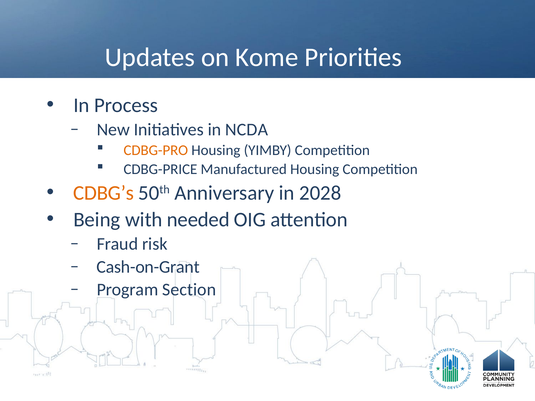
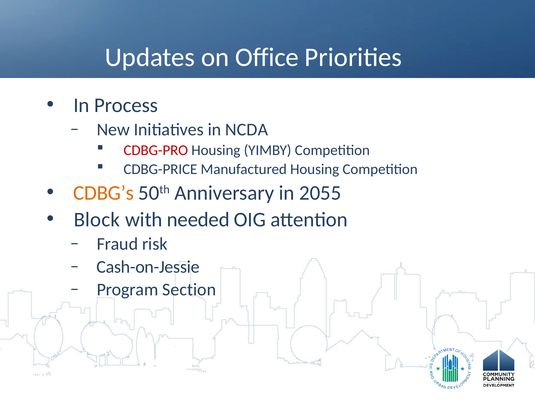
Kome: Kome -> Office
CDBG-PRO colour: orange -> red
2028: 2028 -> 2055
Being: Being -> Block
Cash-on-Grant: Cash-on-Grant -> Cash-on-Jessie
